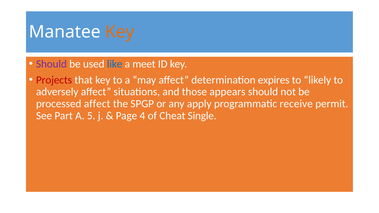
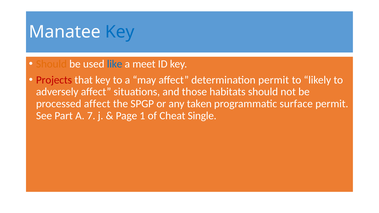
Key at (120, 32) colour: orange -> blue
Should at (51, 64) colour: purple -> orange
determination expires: expires -> permit
appears: appears -> habitats
apply: apply -> taken
receive: receive -> surface
5: 5 -> 7
4: 4 -> 1
